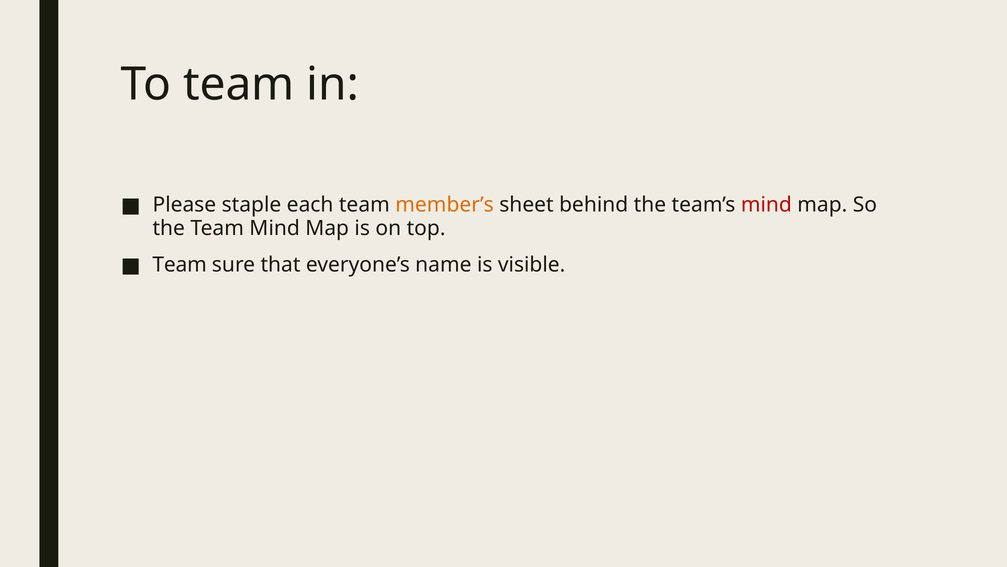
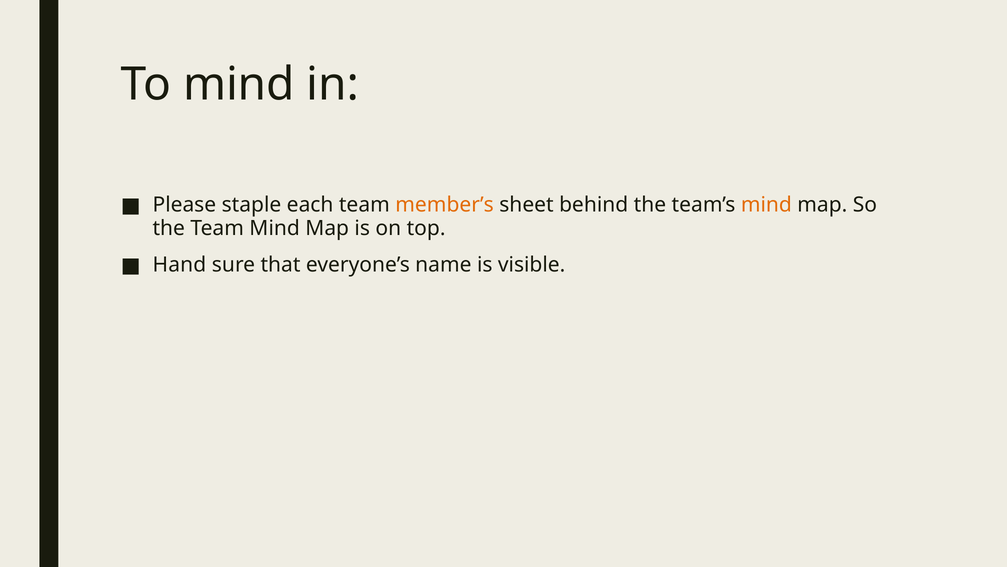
To team: team -> mind
mind at (766, 205) colour: red -> orange
Team at (180, 265): Team -> Hand
